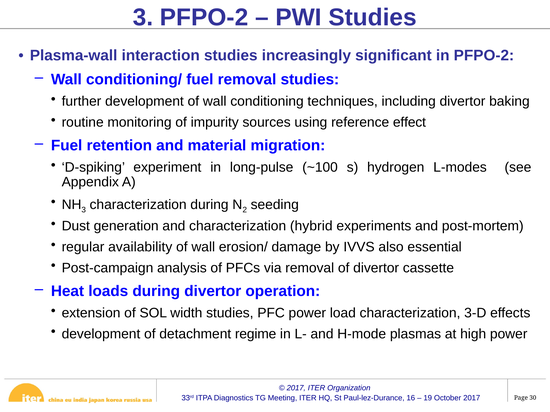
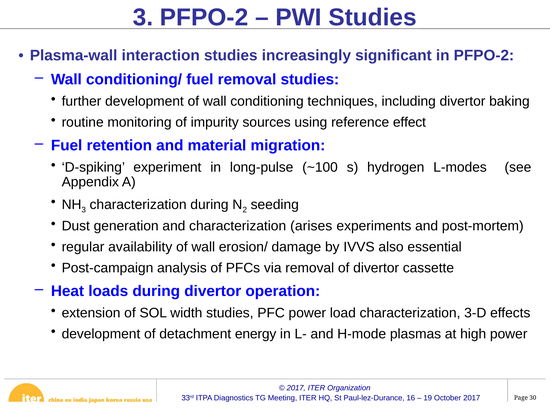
hybrid: hybrid -> arises
regime: regime -> energy
